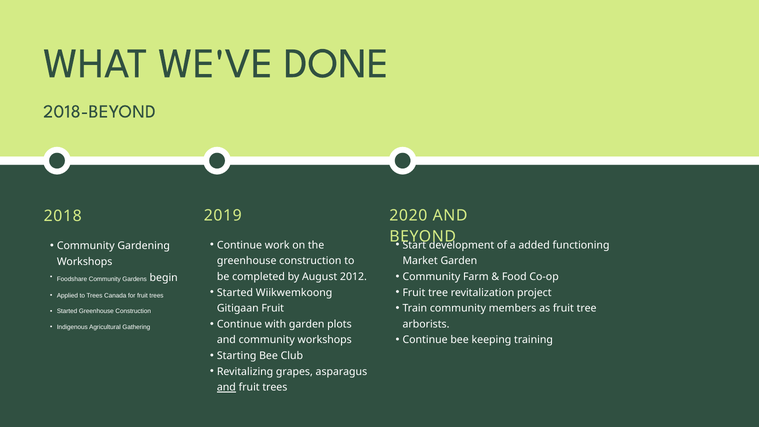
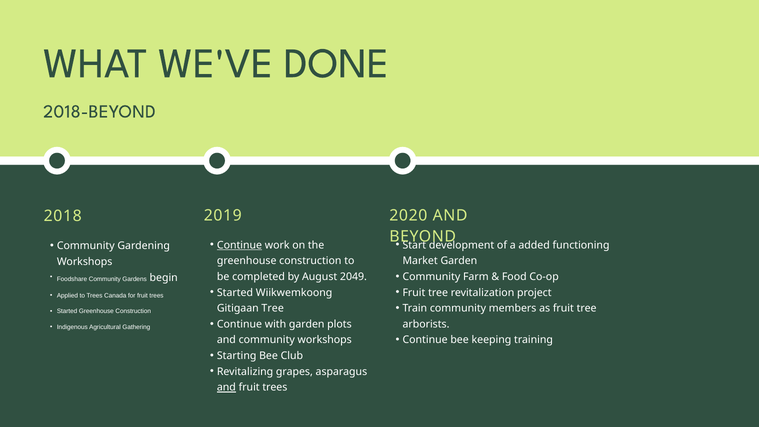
Continue at (240, 245) underline: none -> present
2012: 2012 -> 2049
Gitigaan Fruit: Fruit -> Tree
